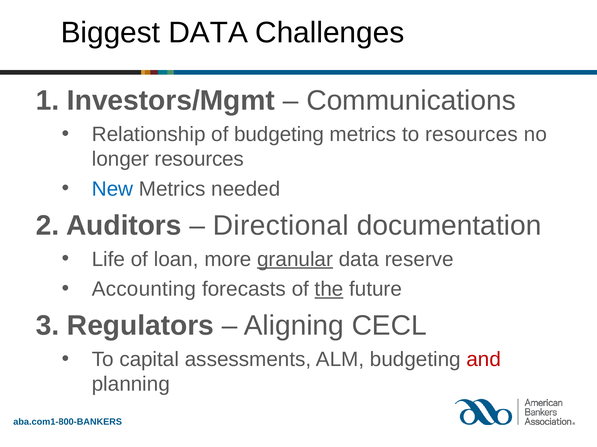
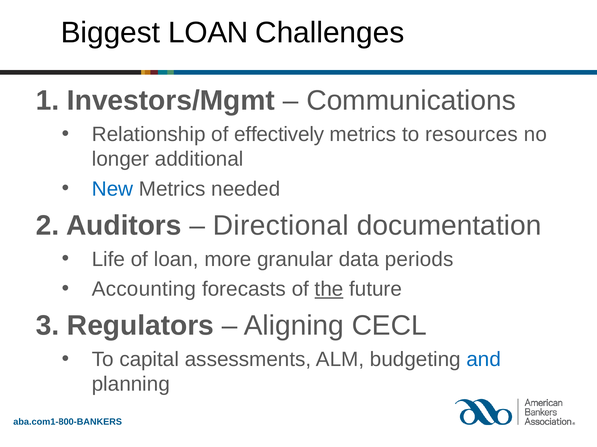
Biggest DATA: DATA -> LOAN
of budgeting: budgeting -> effectively
longer resources: resources -> additional
granular underline: present -> none
reserve: reserve -> periods
and colour: red -> blue
